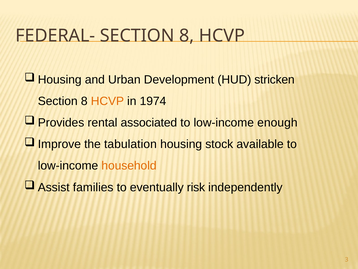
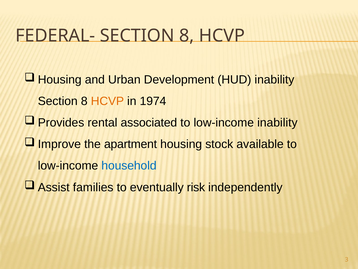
HUD stricken: stricken -> inability
low-income enough: enough -> inability
tabulation: tabulation -> apartment
household colour: orange -> blue
